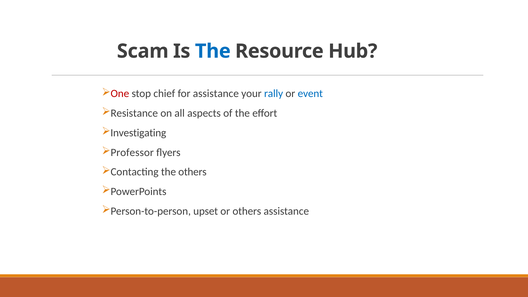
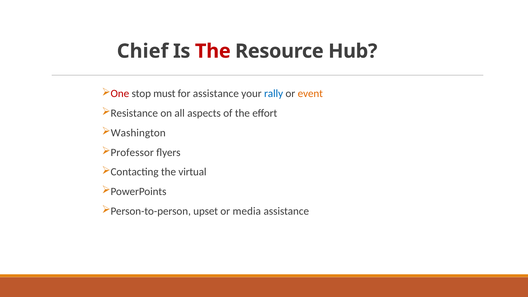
Scam: Scam -> Chief
The at (213, 51) colour: blue -> red
chief: chief -> must
event colour: blue -> orange
Investigating: Investigating -> Washington
the others: others -> virtual
or others: others -> media
